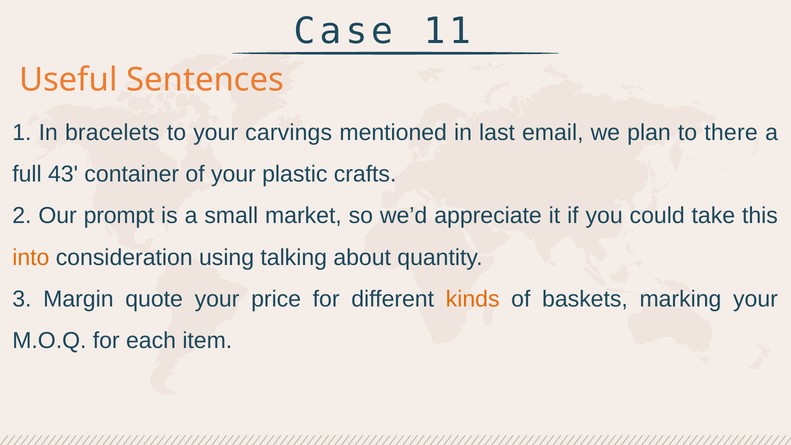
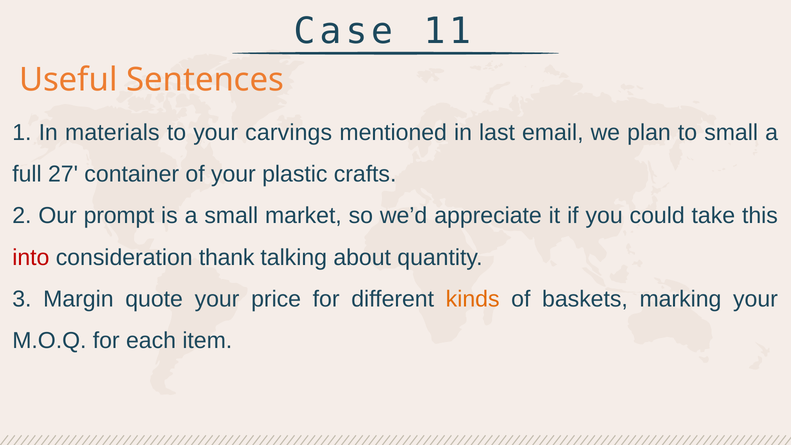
bracelets: bracelets -> materials
to there: there -> small
43: 43 -> 27
into colour: orange -> red
using: using -> thank
